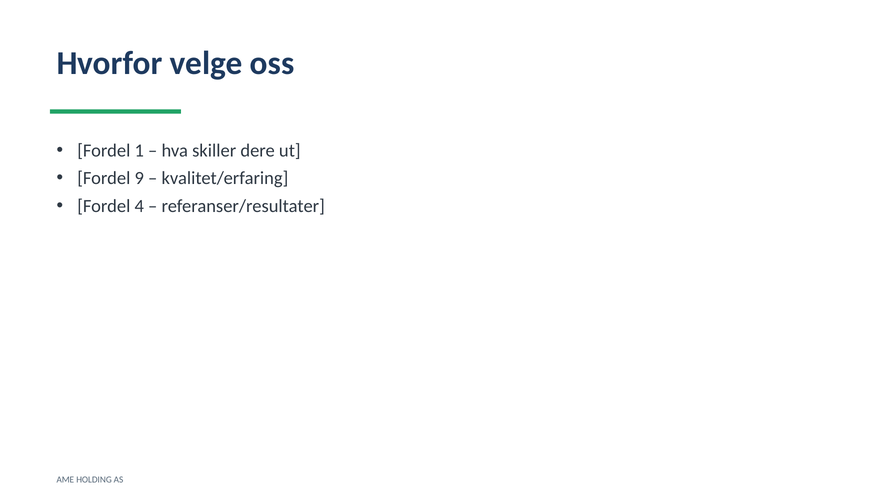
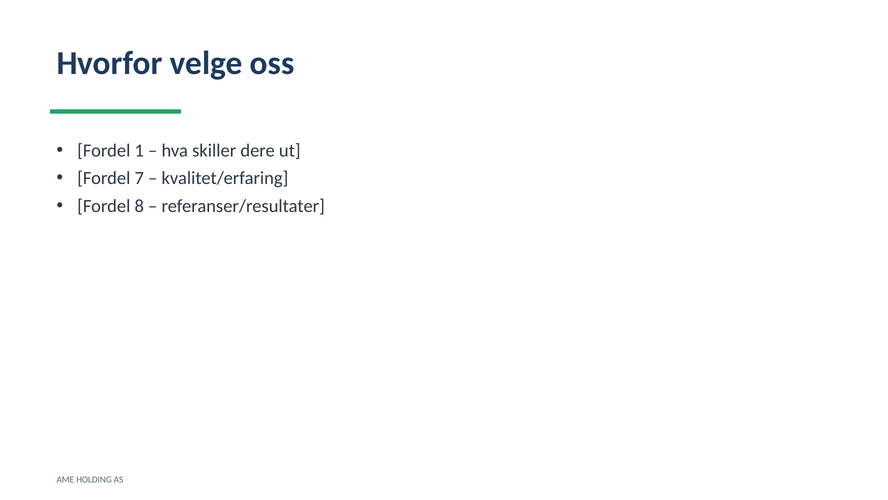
9: 9 -> 7
4: 4 -> 8
